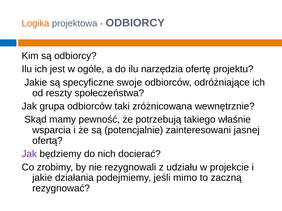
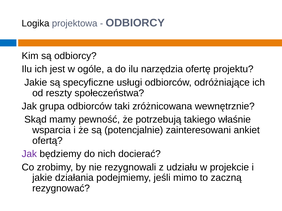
Logika colour: orange -> black
swoje: swoje -> usługi
jasnej: jasnej -> ankiet
